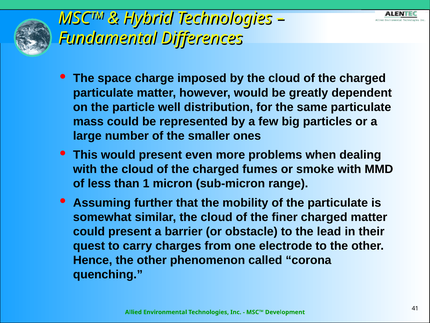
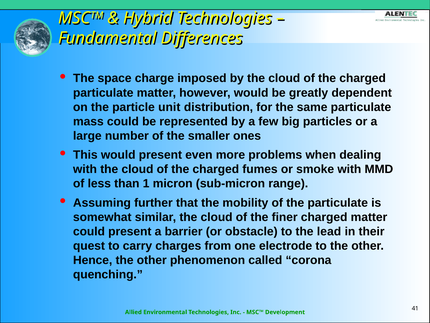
well: well -> unit
